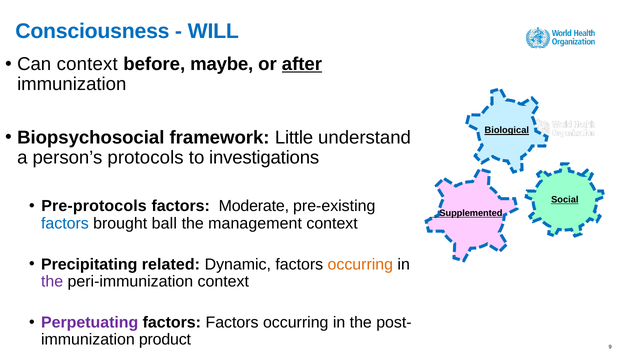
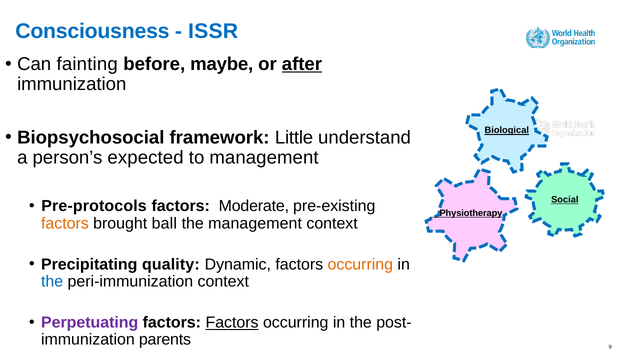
WILL: WILL -> ISSR
Can context: context -> fainting
protocols: protocols -> expected
to investigations: investigations -> management
Supplemented: Supplemented -> Physiotherapy
factors at (65, 224) colour: blue -> orange
related: related -> quality
the at (52, 282) colour: purple -> blue
Factors at (232, 323) underline: none -> present
product: product -> parents
